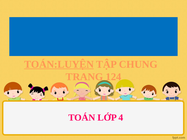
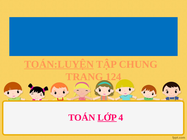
LỚP underline: none -> present
